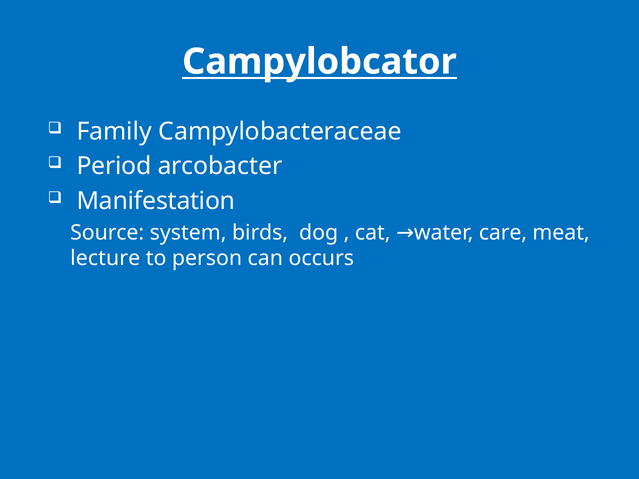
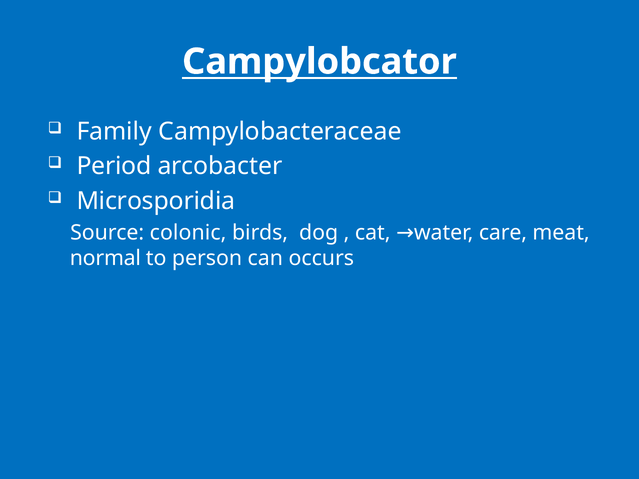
Manifestation: Manifestation -> Microsporidia
system: system -> colonic
lecture: lecture -> normal
